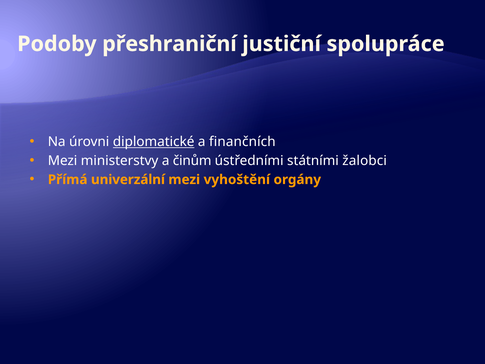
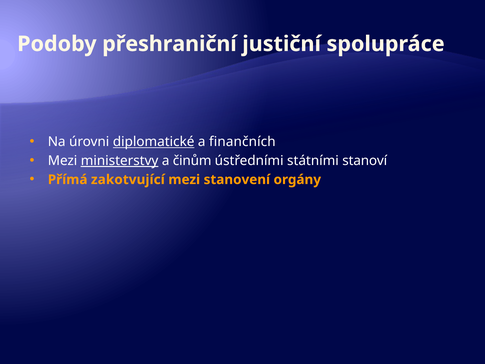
ministerstvy underline: none -> present
žalobci: žalobci -> stanoví
univerzální: univerzální -> zakotvující
vyhoštění: vyhoštění -> stanovení
